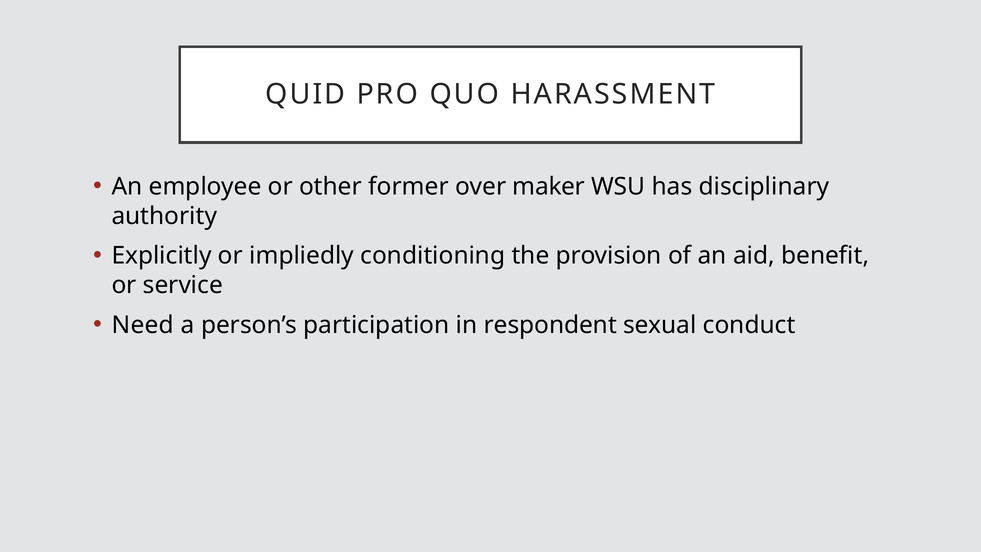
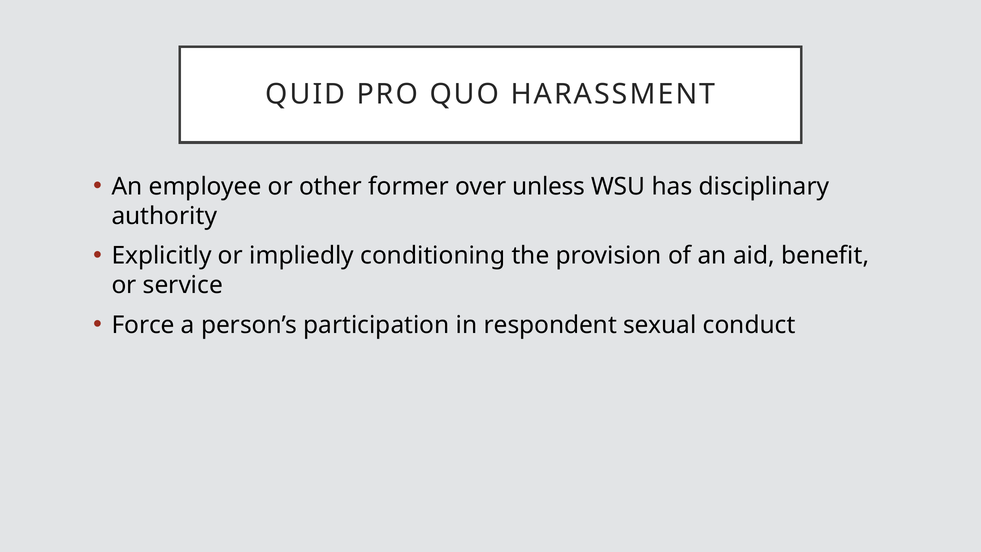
maker: maker -> unless
Need: Need -> Force
